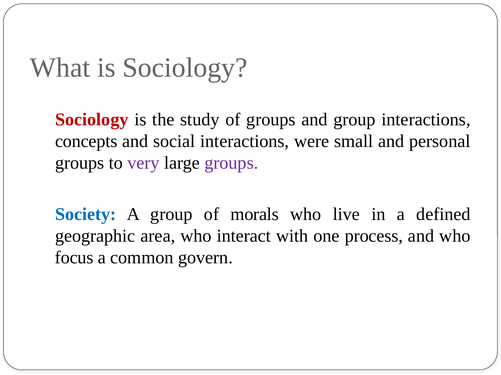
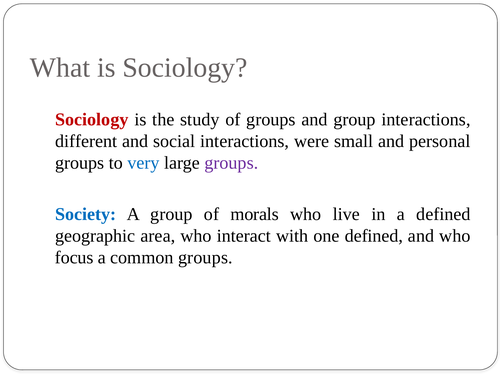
concepts: concepts -> different
very colour: purple -> blue
one process: process -> defined
common govern: govern -> groups
